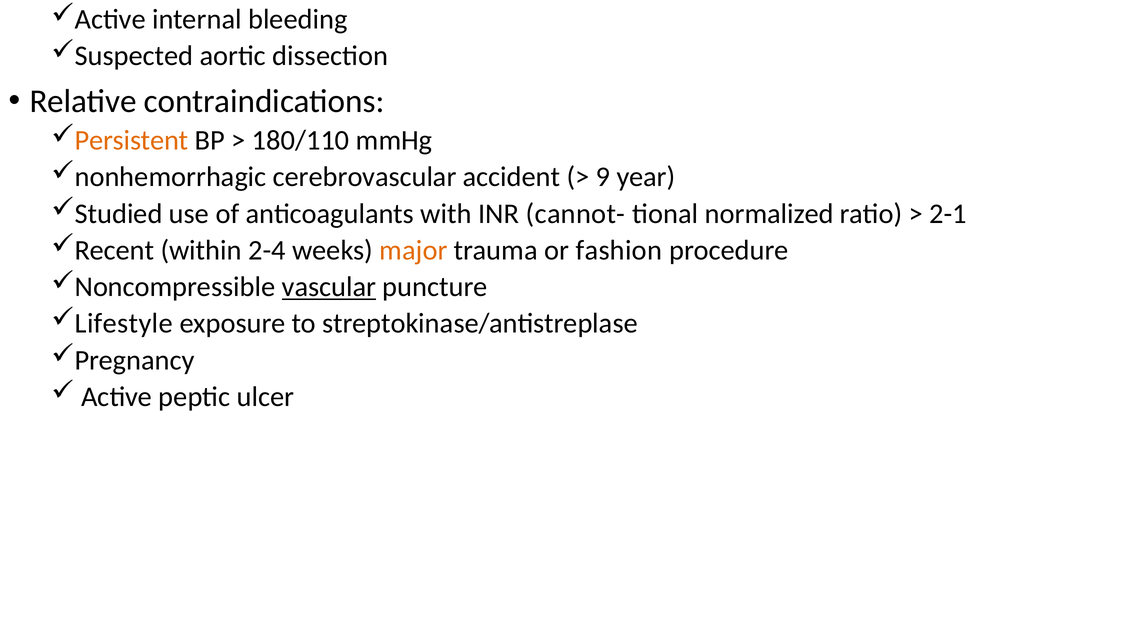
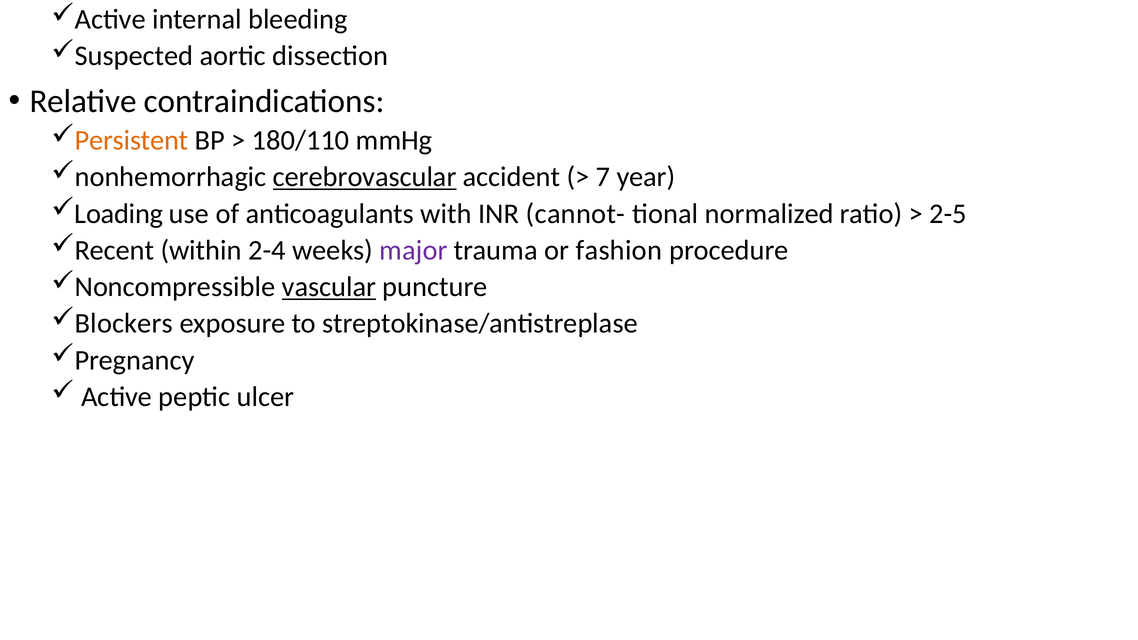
cerebrovascular underline: none -> present
9: 9 -> 7
Studied: Studied -> Loading
2-1: 2-1 -> 2-5
major colour: orange -> purple
Lifestyle: Lifestyle -> Blockers
